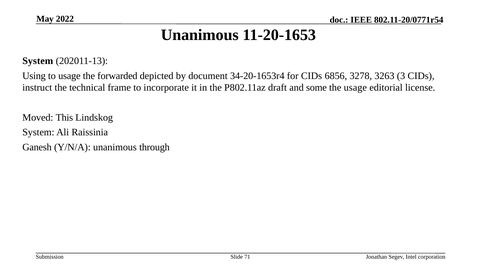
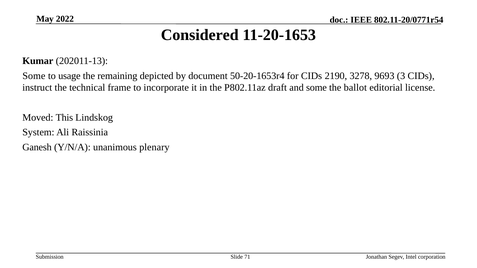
Unanimous at (200, 35): Unanimous -> Considered
System at (38, 61): System -> Kumar
Using at (34, 76): Using -> Some
forwarded: forwarded -> remaining
34-20-1653r4: 34-20-1653r4 -> 50-20-1653r4
6856: 6856 -> 2190
3263: 3263 -> 9693
the usage: usage -> ballot
through: through -> plenary
